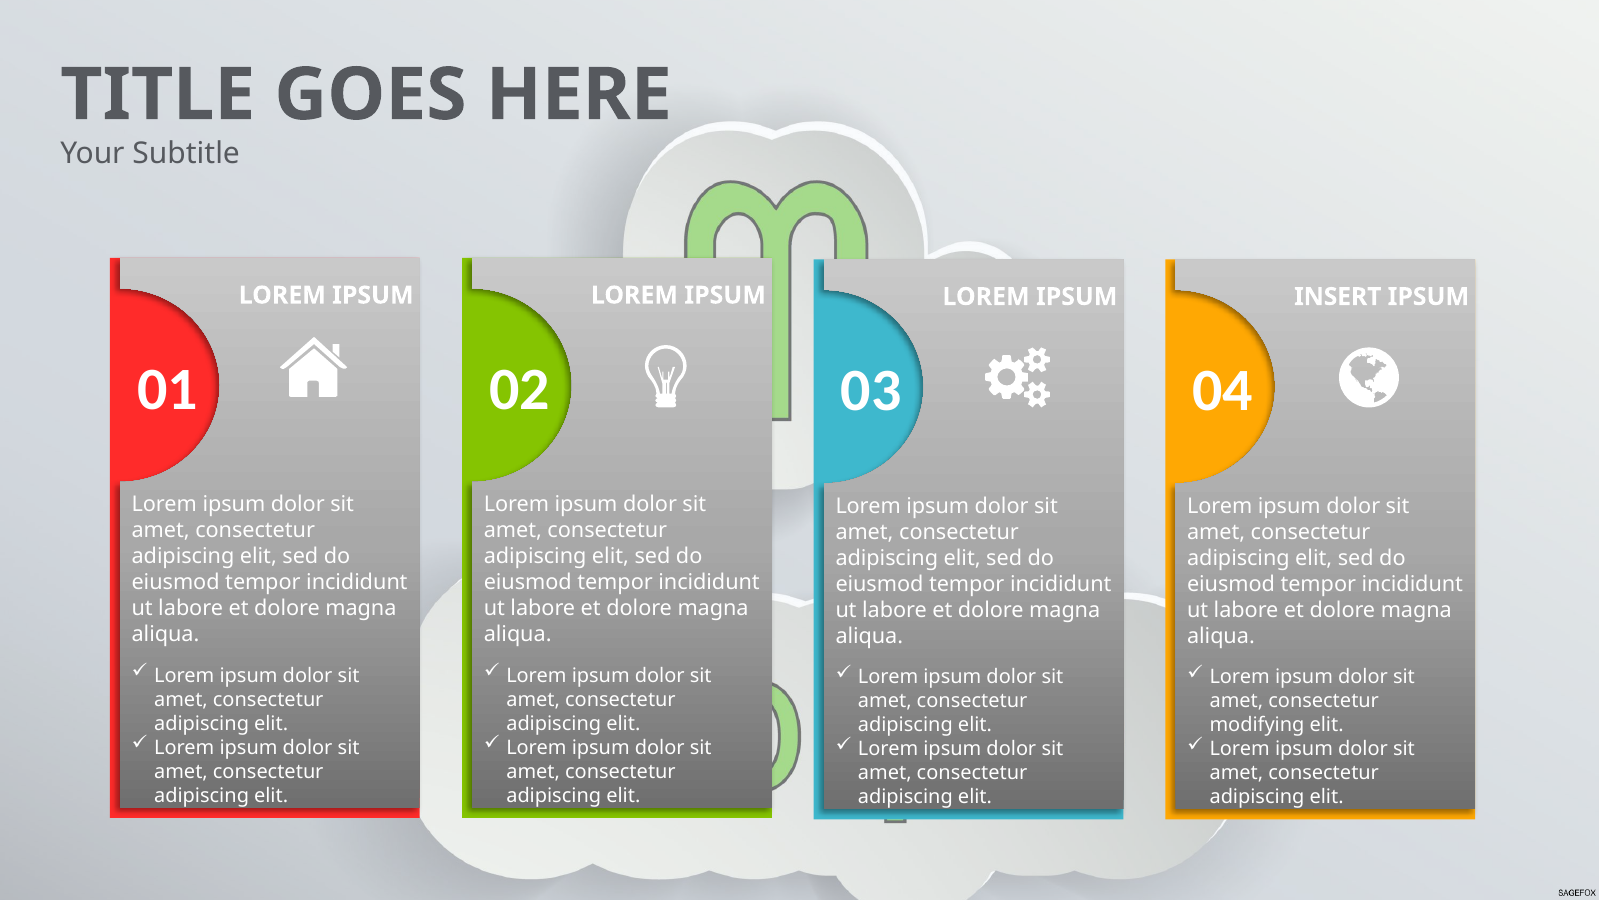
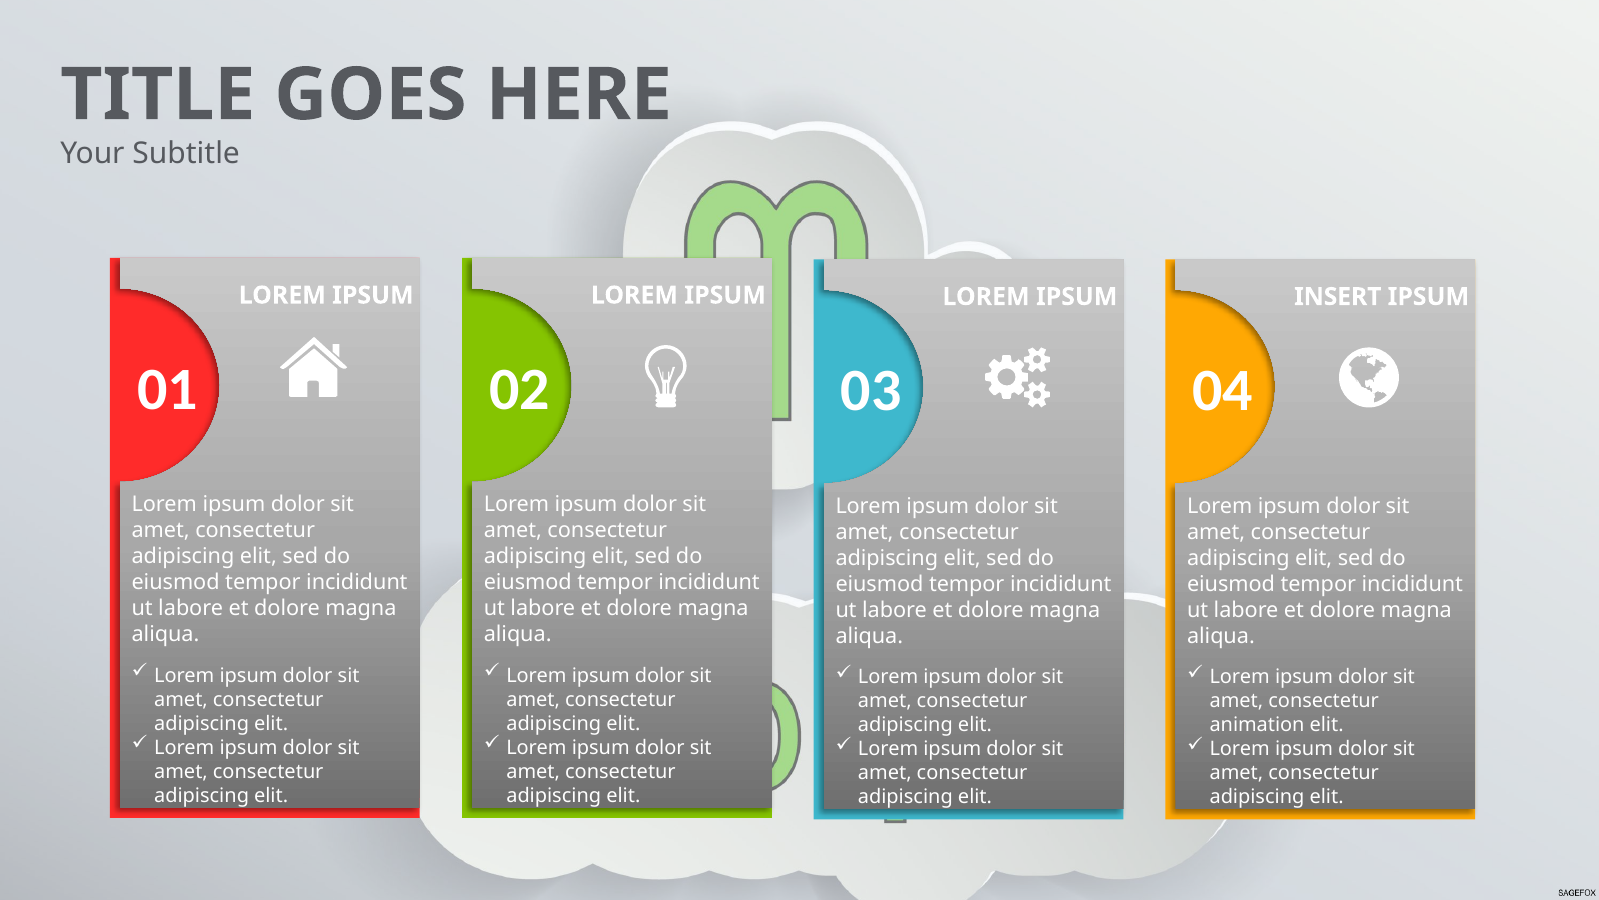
modifying: modifying -> animation
